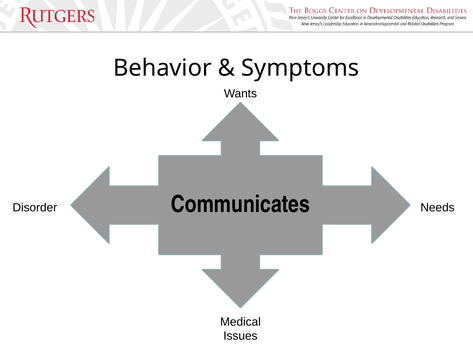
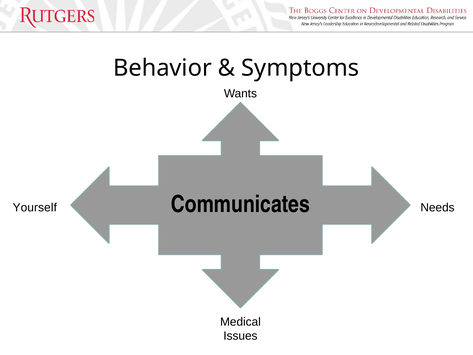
Disorder: Disorder -> Yourself
